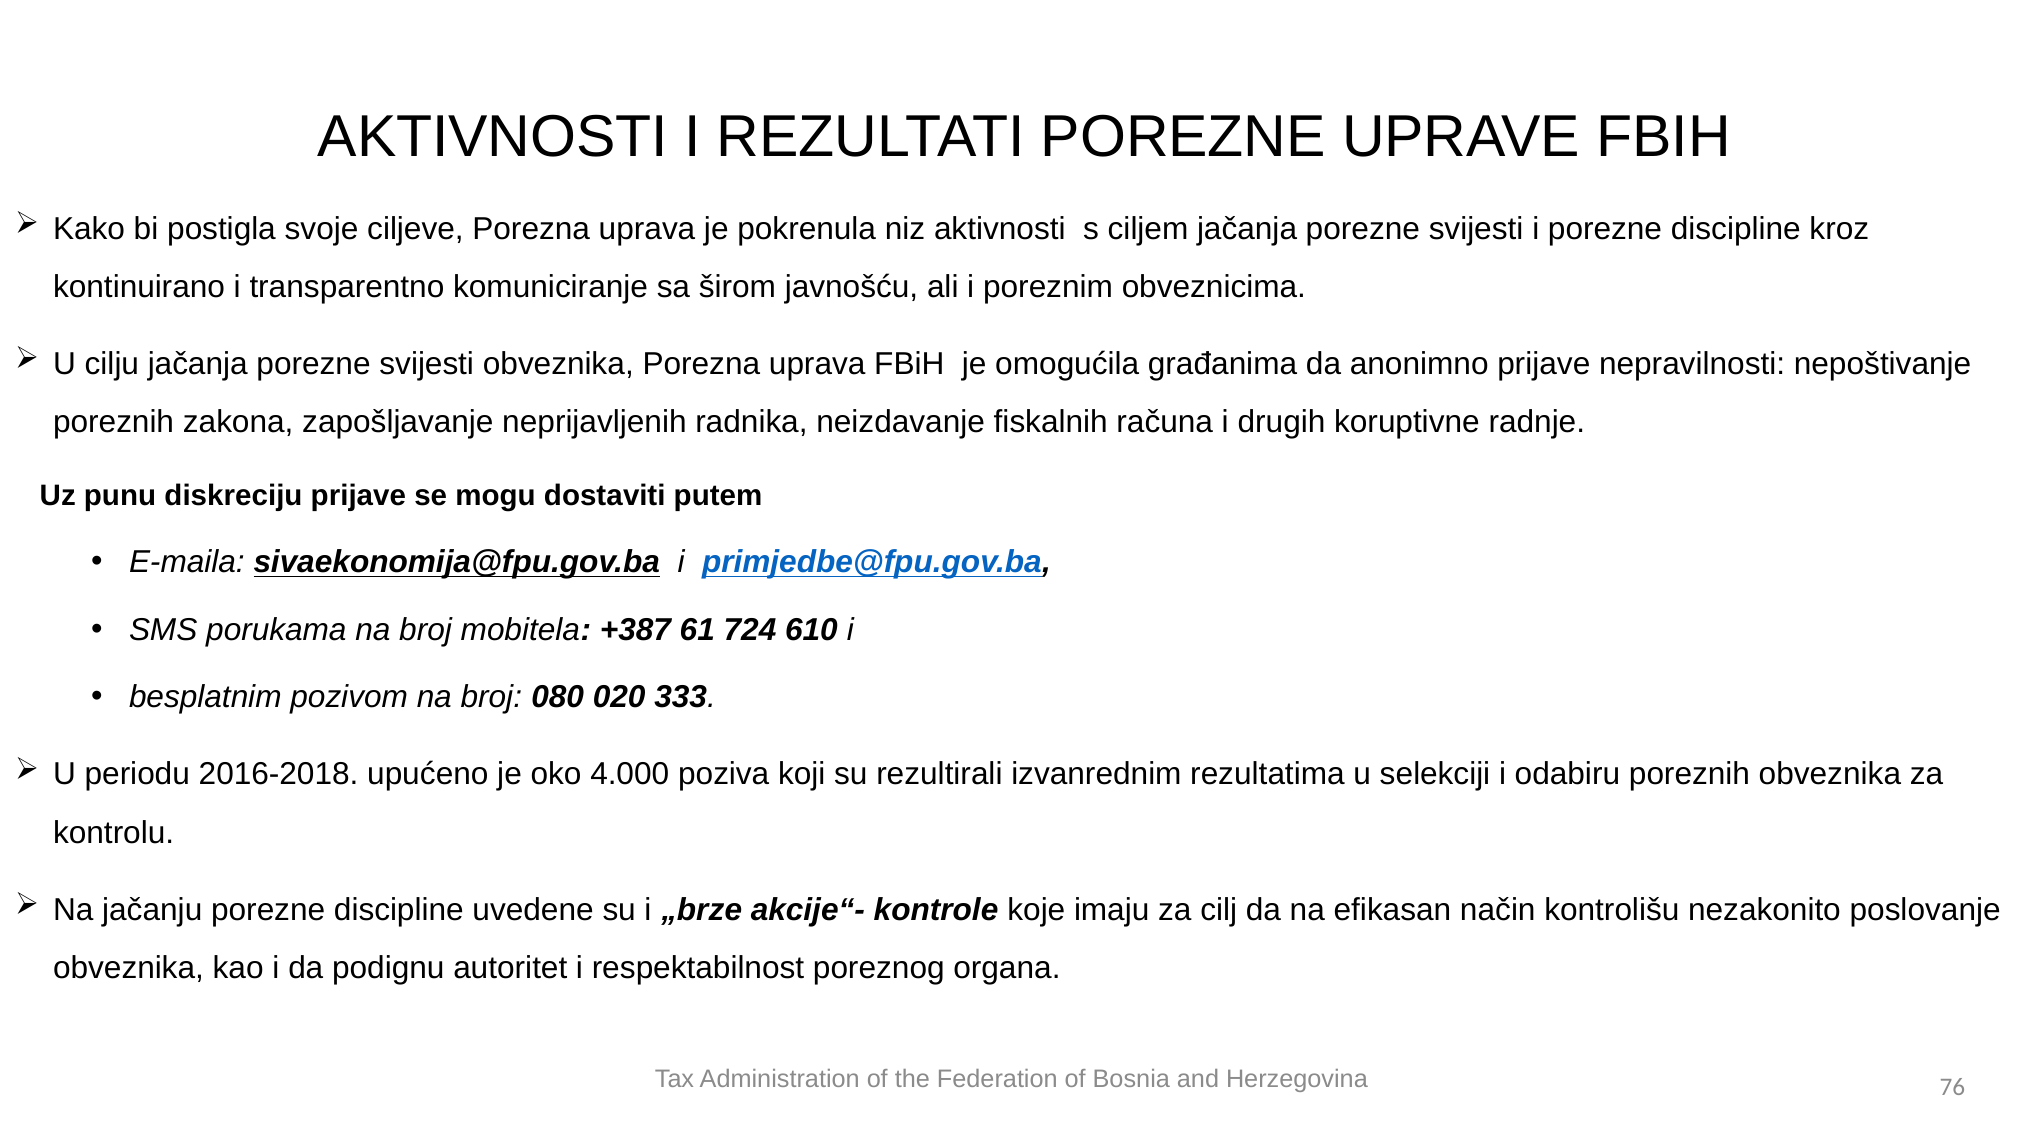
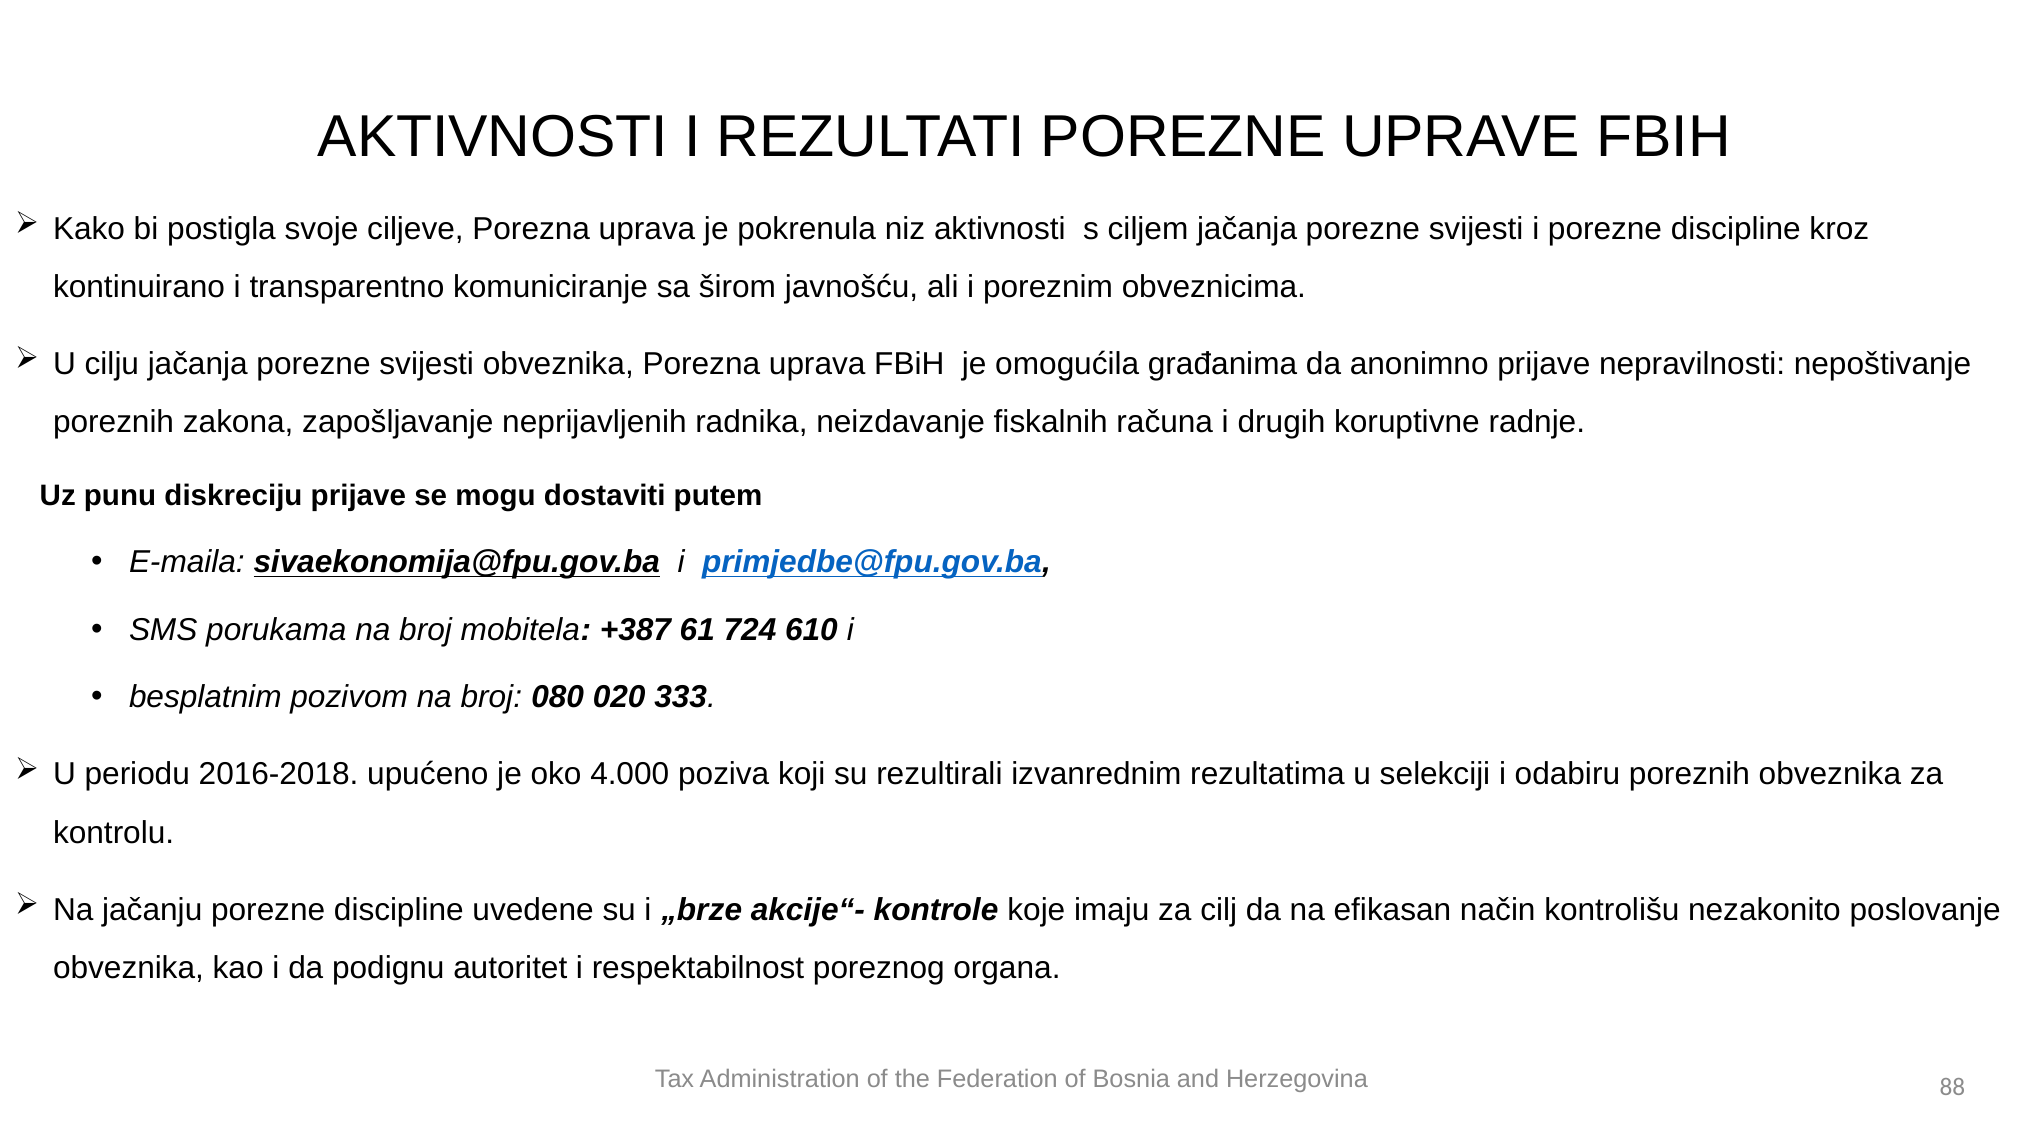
76: 76 -> 88
